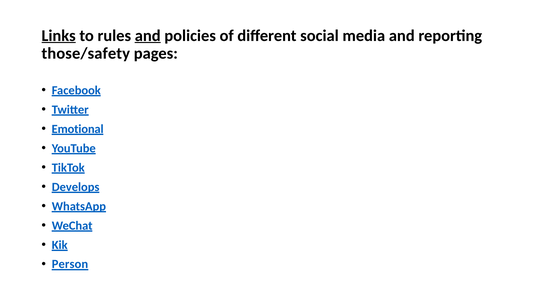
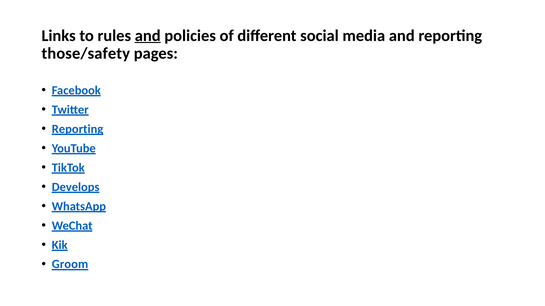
Links underline: present -> none
Emotional at (78, 129): Emotional -> Reporting
Person: Person -> Groom
